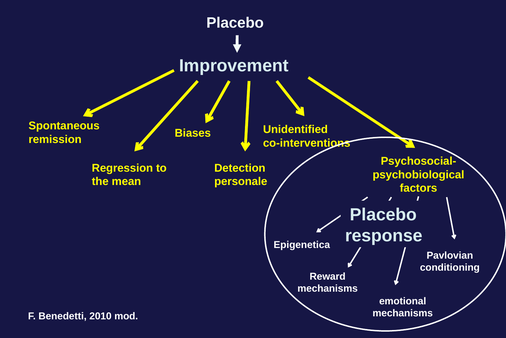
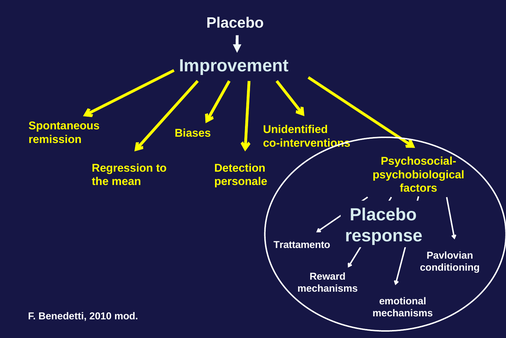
Epigenetica: Epigenetica -> Trattamento
